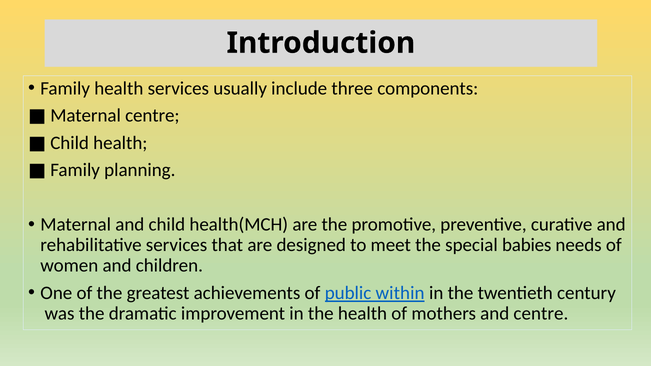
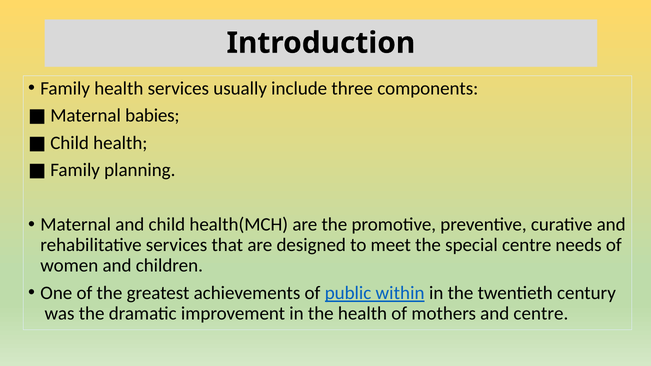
centre at (152, 116): centre -> babies
special babies: babies -> centre
